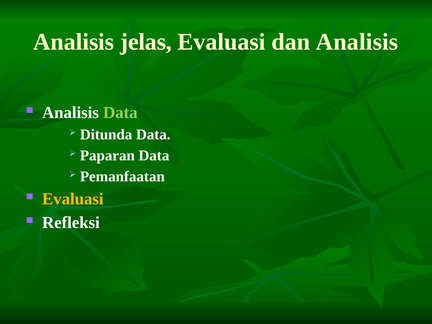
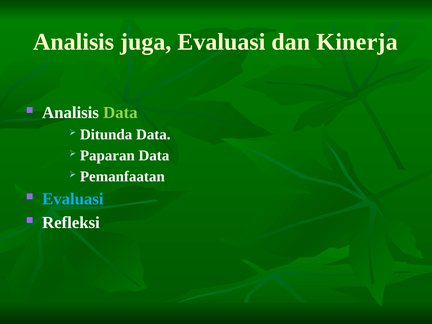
jelas: jelas -> juga
dan Analisis: Analisis -> Kinerja
Evaluasi at (73, 199) colour: yellow -> light blue
